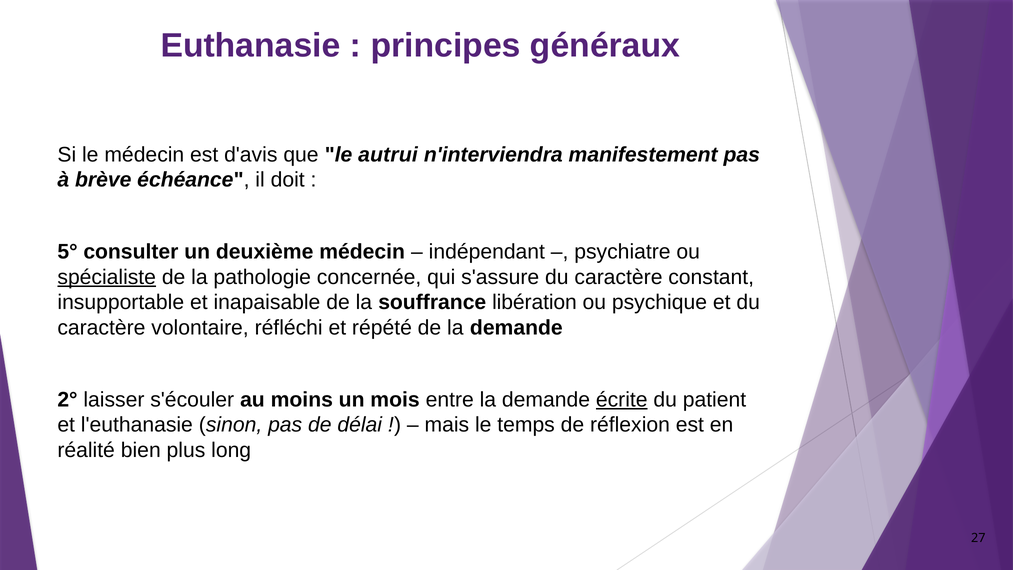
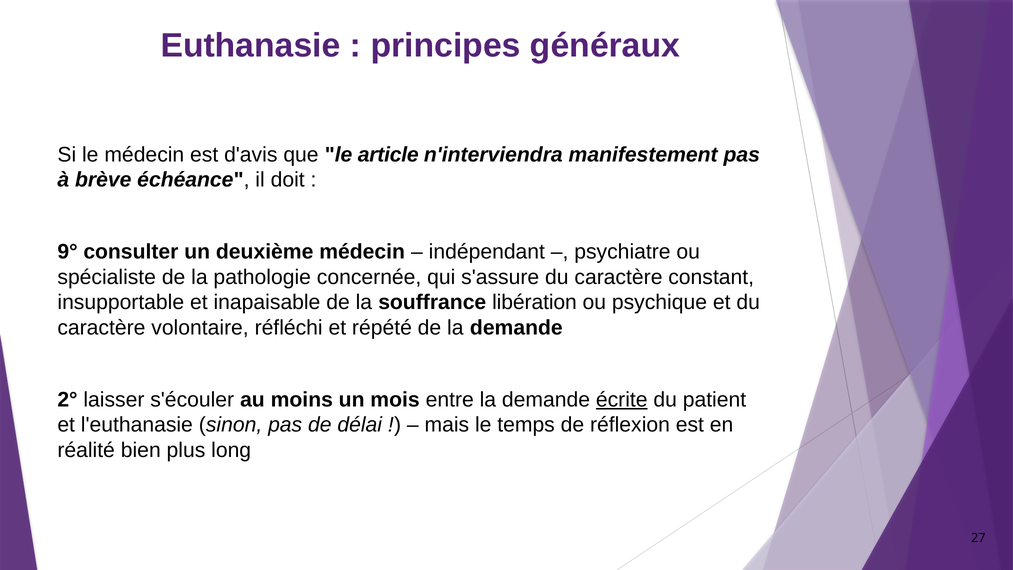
autrui: autrui -> article
5°: 5° -> 9°
spécialiste underline: present -> none
